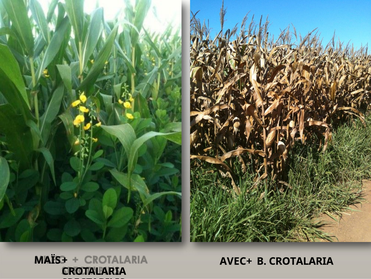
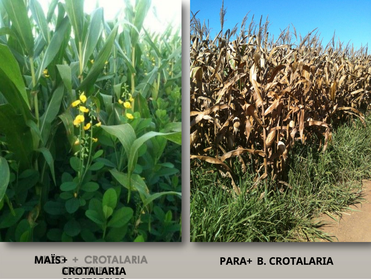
AVEC+: AVEC+ -> PARA+
